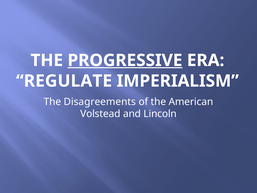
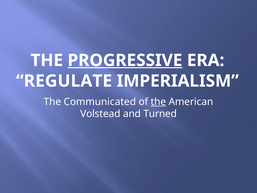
Disagreements: Disagreements -> Communicated
the at (158, 102) underline: none -> present
Lincoln: Lincoln -> Turned
